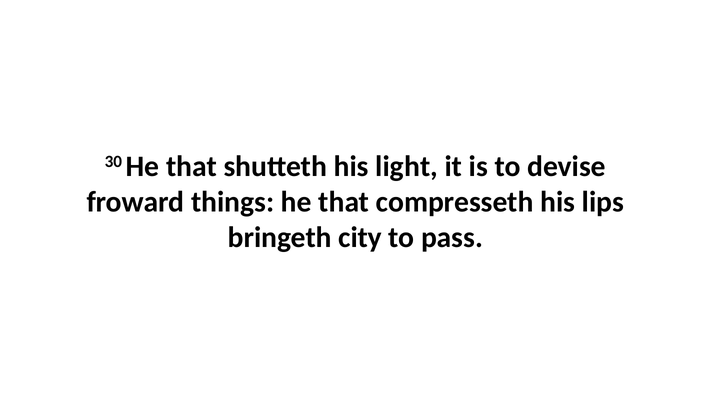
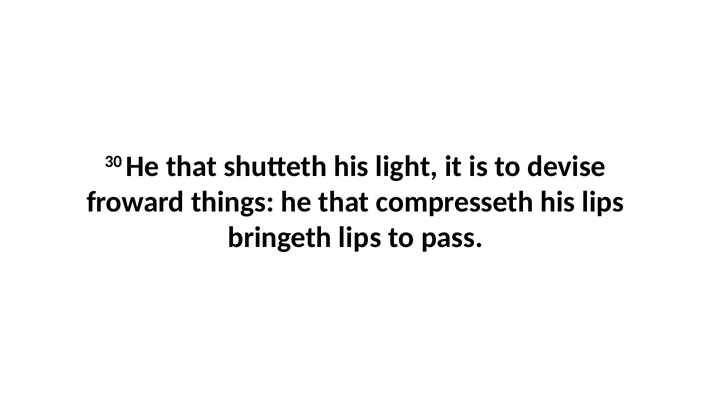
bringeth city: city -> lips
